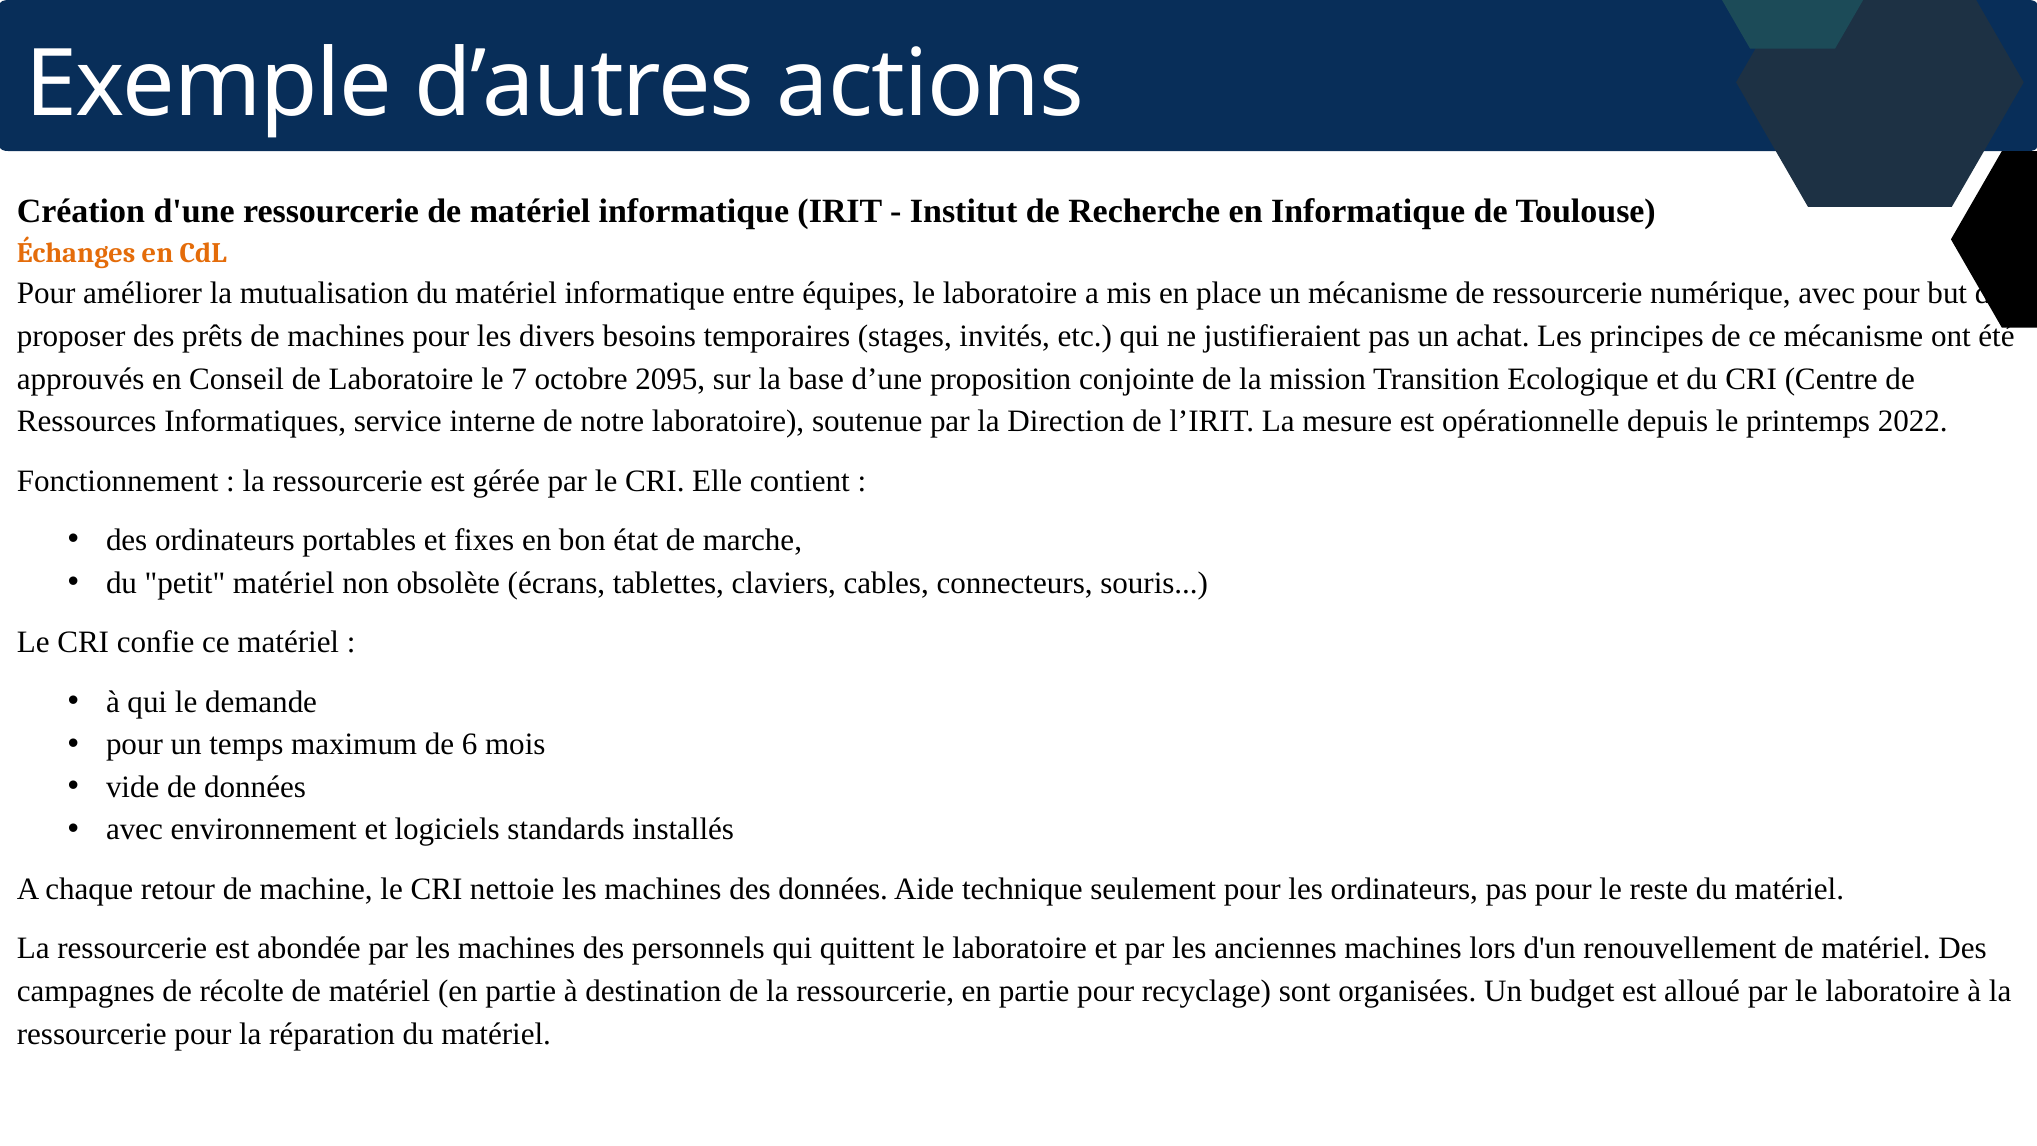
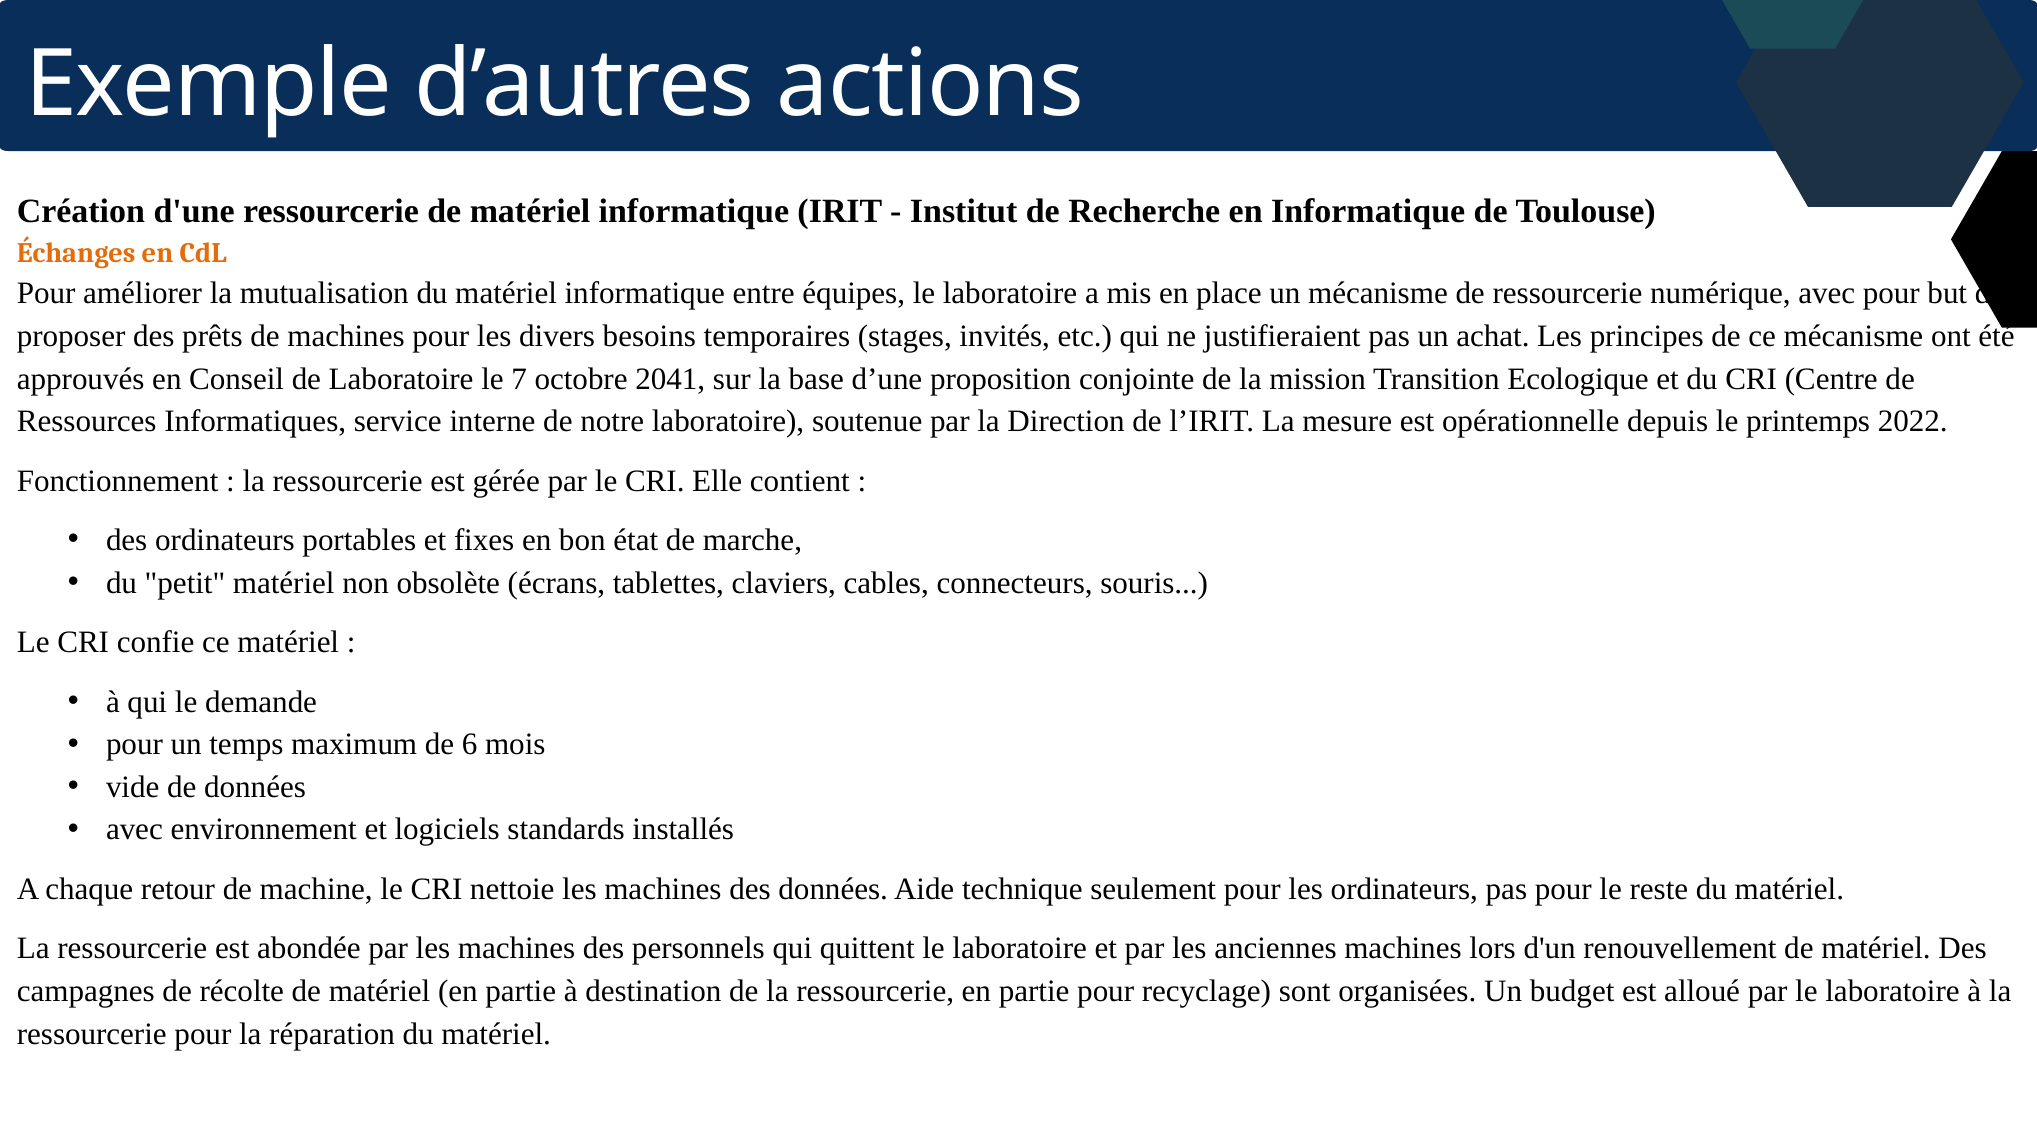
2095: 2095 -> 2041
